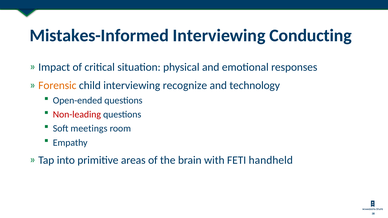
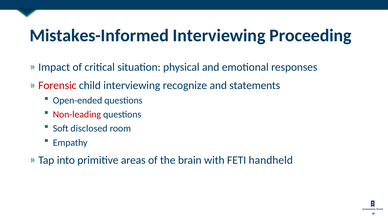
Conducting: Conducting -> Proceeding
Forensic colour: orange -> red
technology: technology -> statements
meetings: meetings -> disclosed
